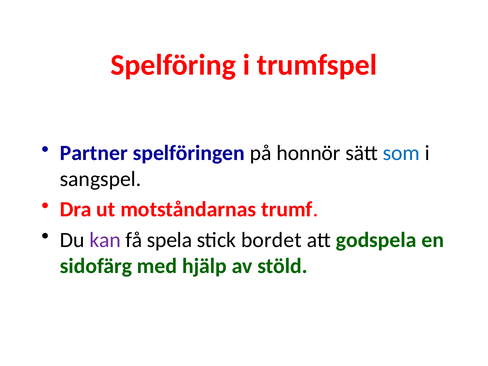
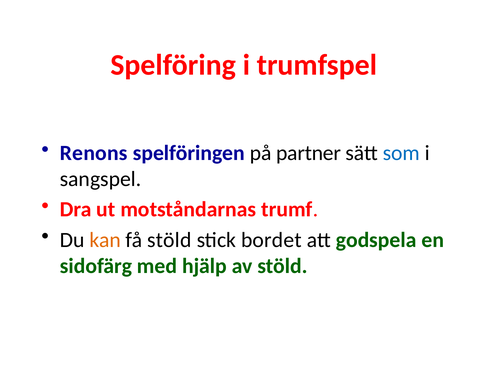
Partner: Partner -> Renons
honnör: honnör -> partner
kan colour: purple -> orange
få spela: spela -> stöld
